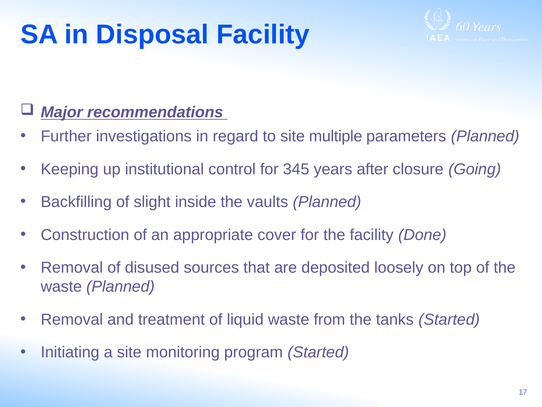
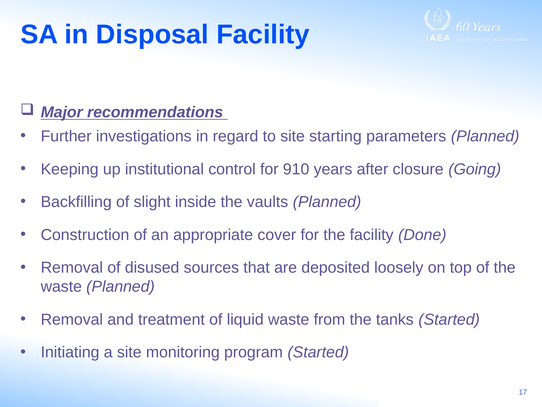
multiple: multiple -> starting
345: 345 -> 910
